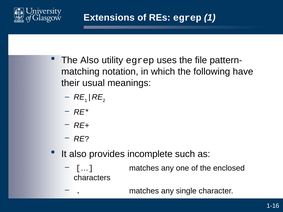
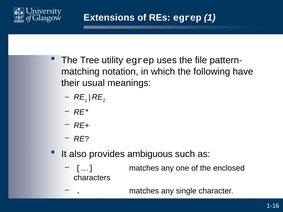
The Also: Also -> Tree
incomplete: incomplete -> ambiguous
